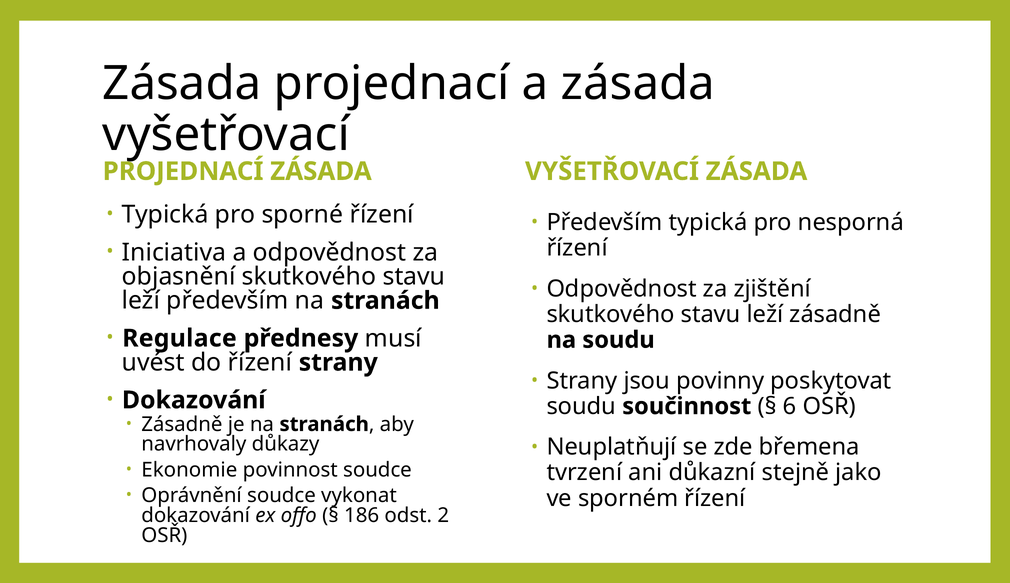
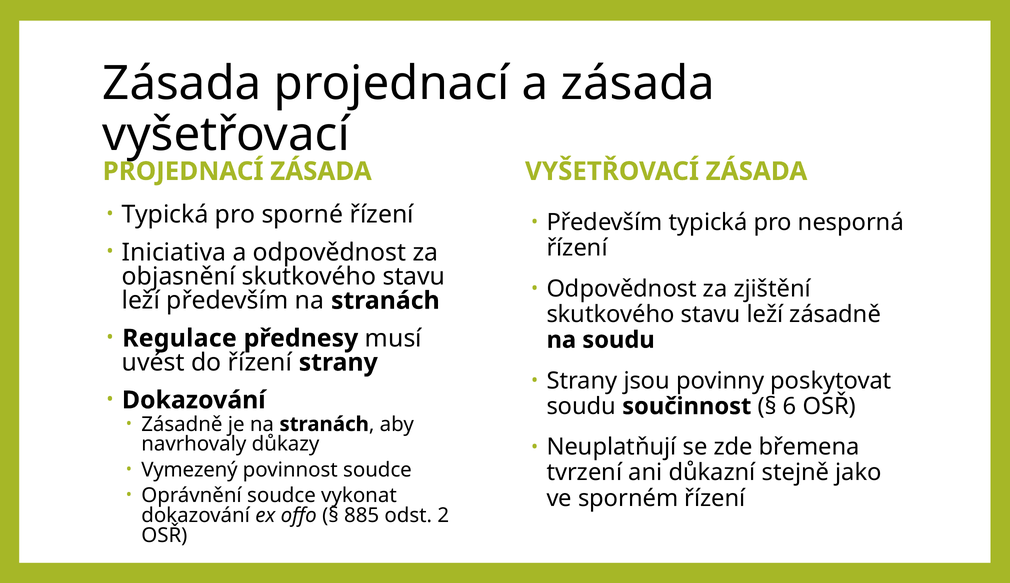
Ekonomie: Ekonomie -> Vymezený
186: 186 -> 885
